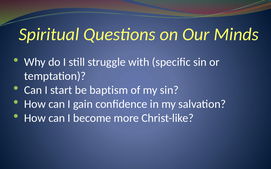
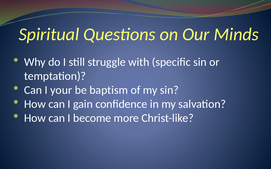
start: start -> your
